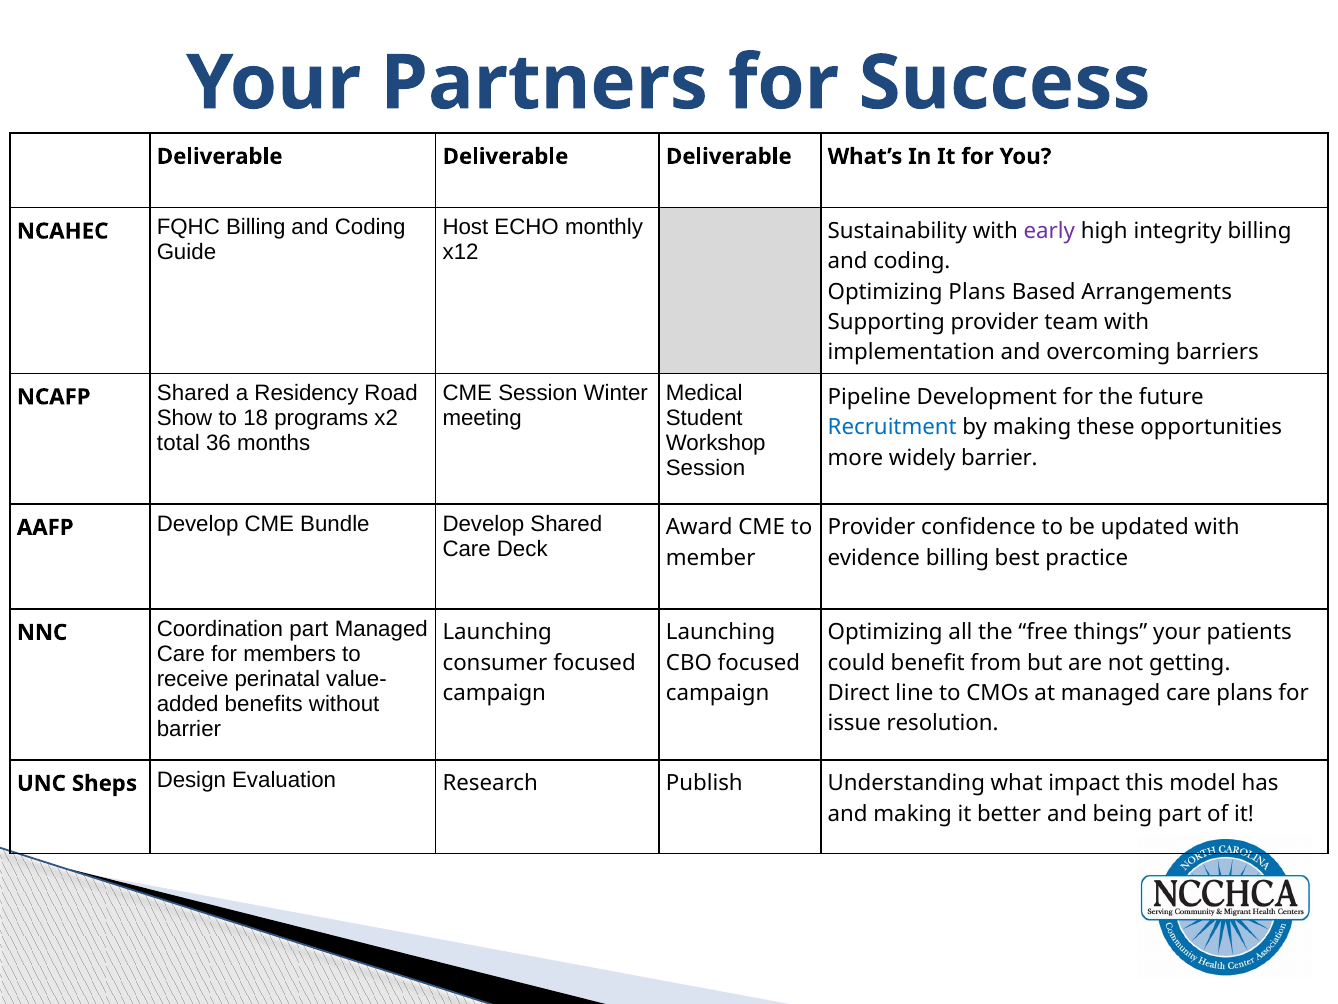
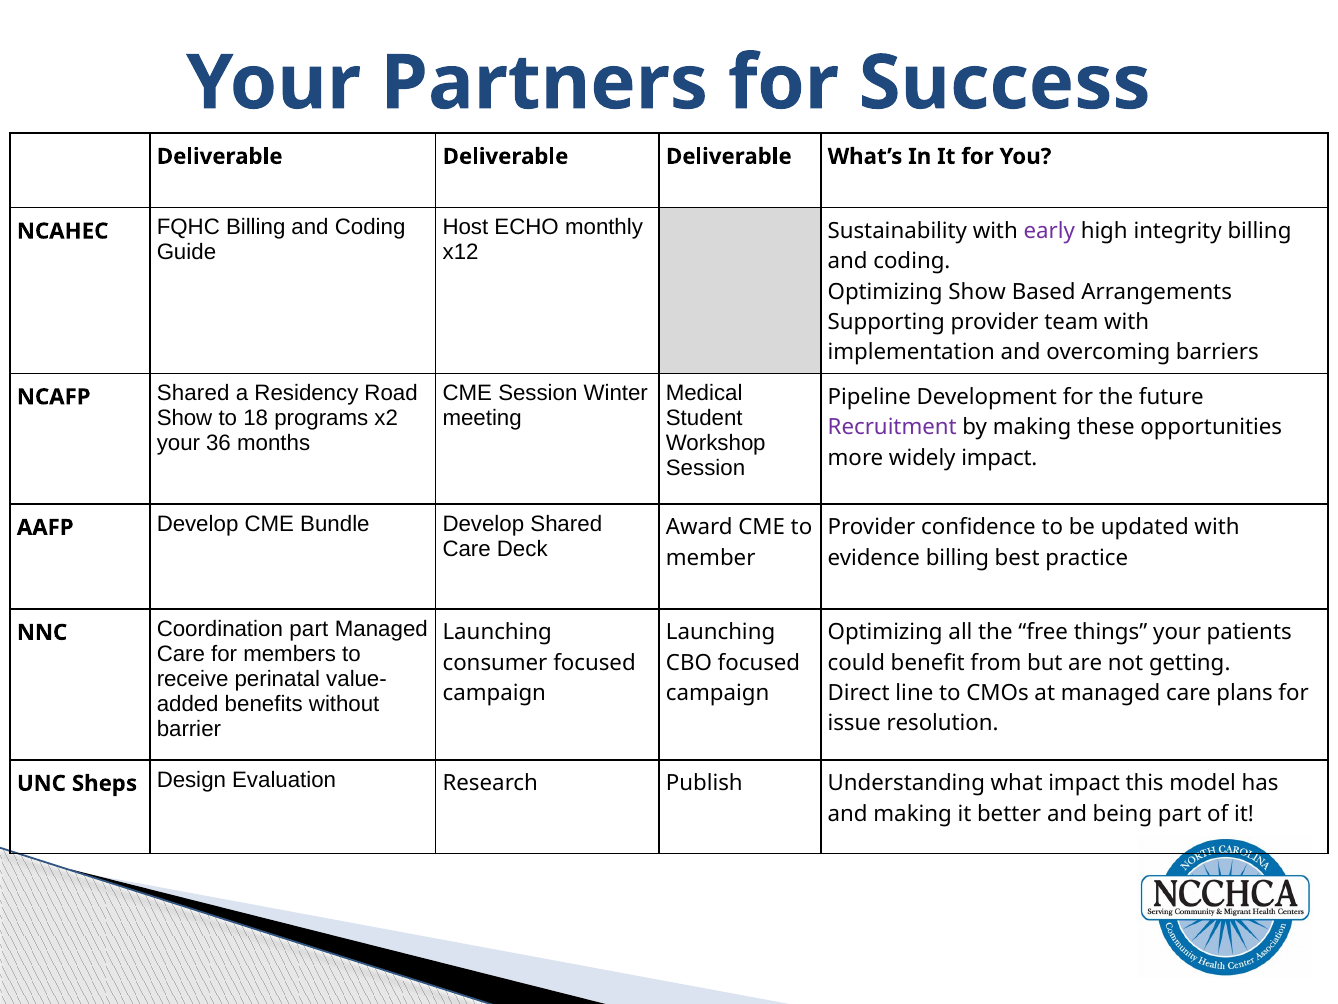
Optimizing Plans: Plans -> Show
Recruitment colour: blue -> purple
total at (178, 443): total -> your
widely barrier: barrier -> impact
